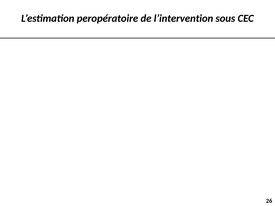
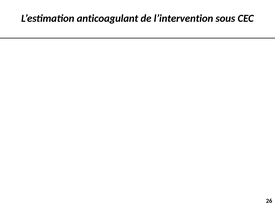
peropératoire: peropératoire -> anticoagulant
